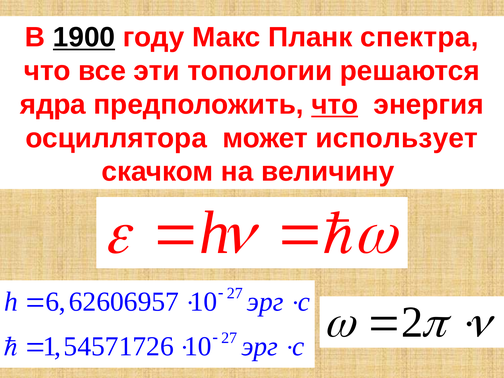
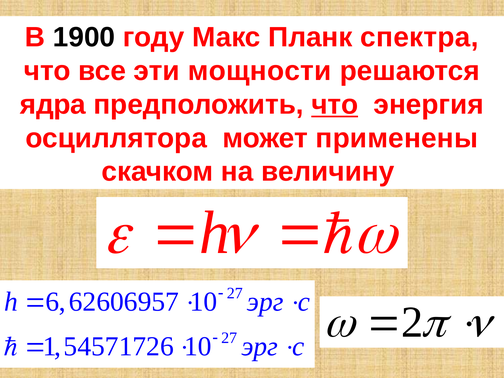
1900 underline: present -> none
топологии: топологии -> мощности
использует: использует -> применены
